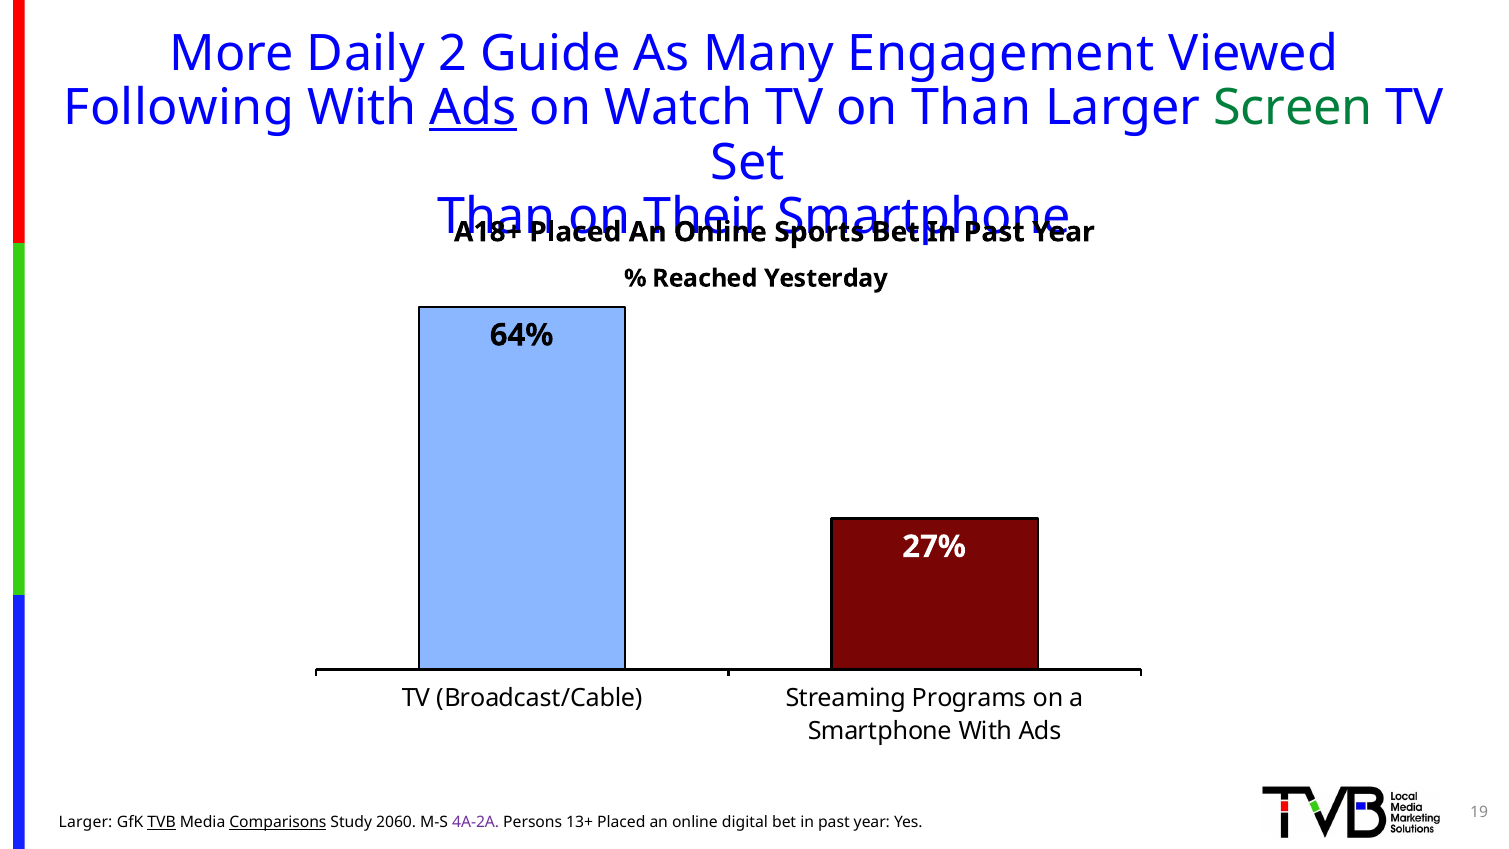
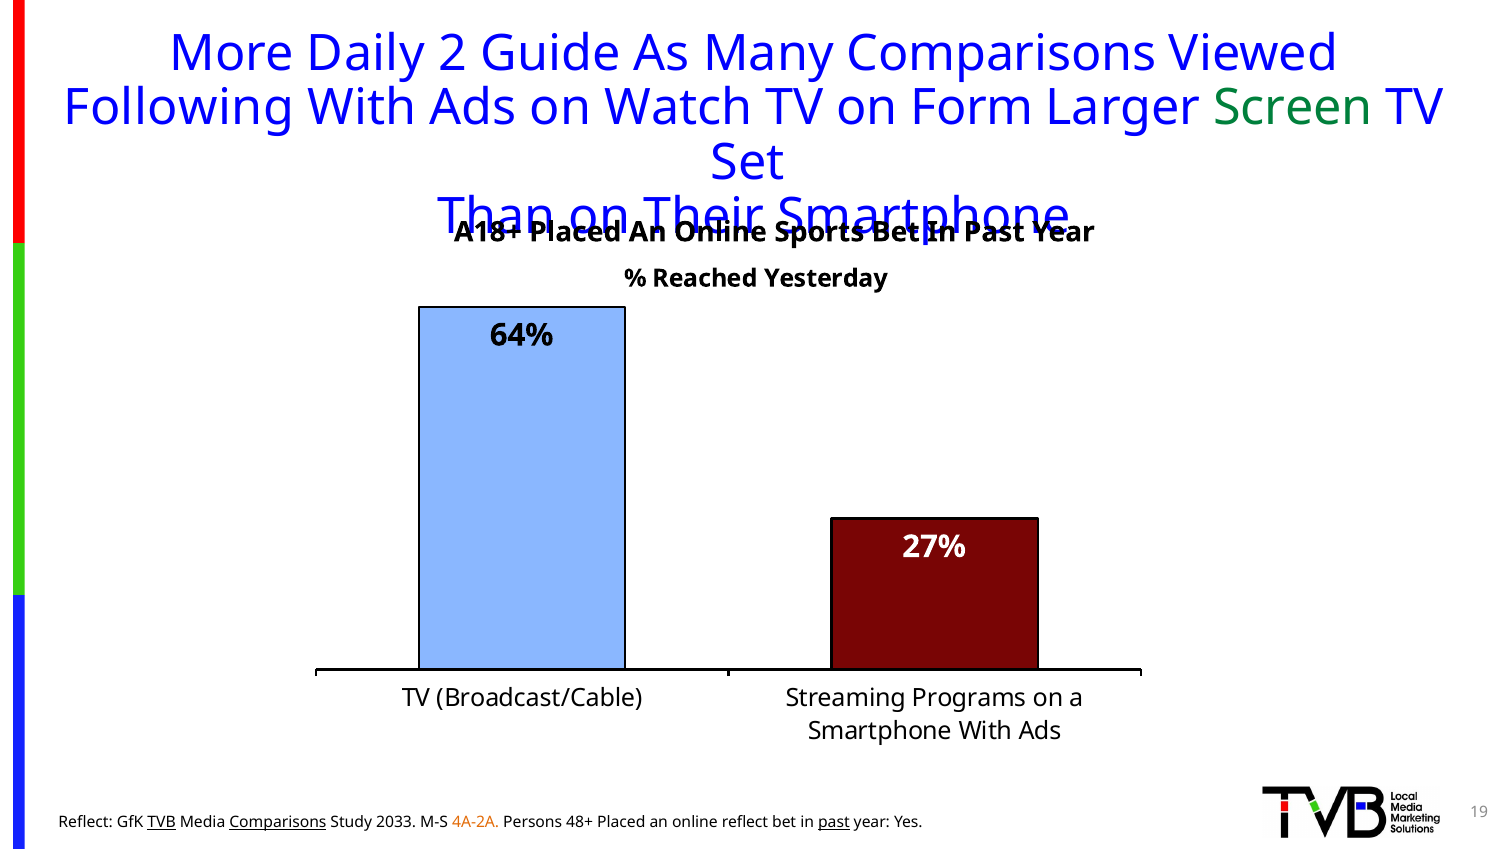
Many Engagement: Engagement -> Comparisons
Ads at (473, 108) underline: present -> none
on Than: Than -> Form
Larger at (86, 823): Larger -> Reflect
2060: 2060 -> 2033
4A-2A colour: purple -> orange
13+: 13+ -> 48+
online digital: digital -> reflect
past at (834, 823) underline: none -> present
